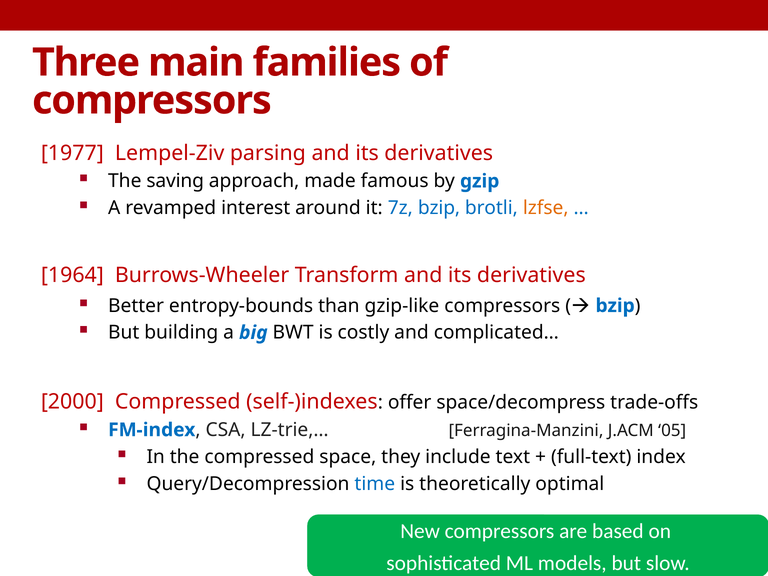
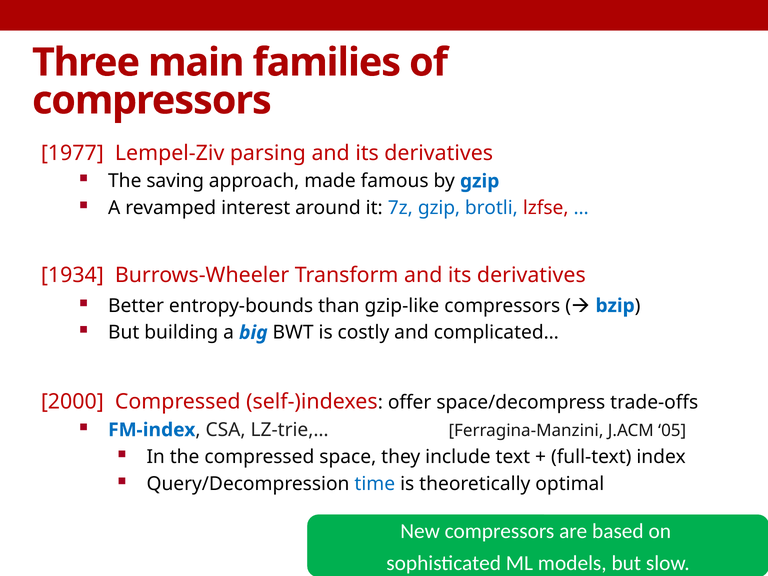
7z bzip: bzip -> gzip
lzfse colour: orange -> red
1964: 1964 -> 1934
